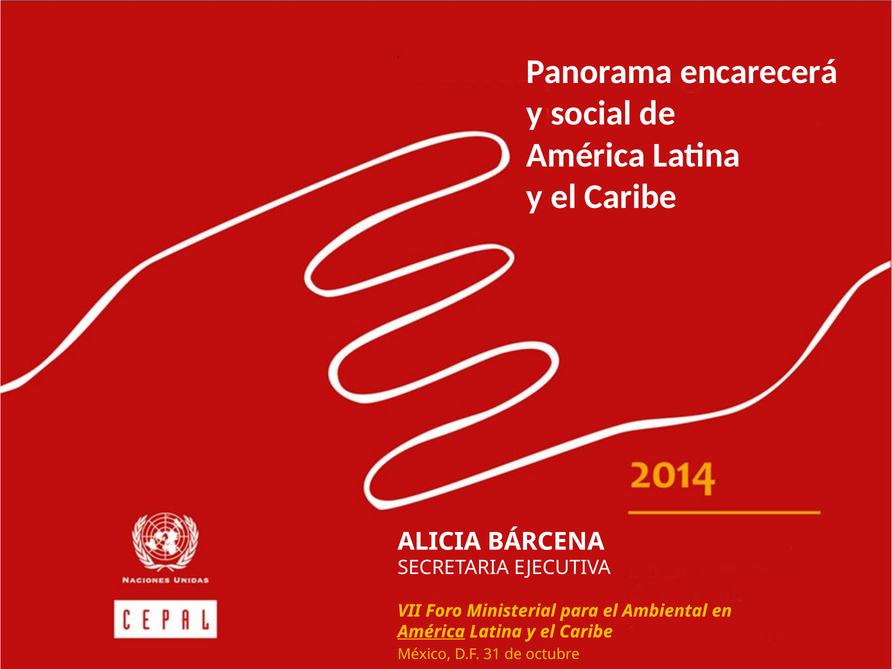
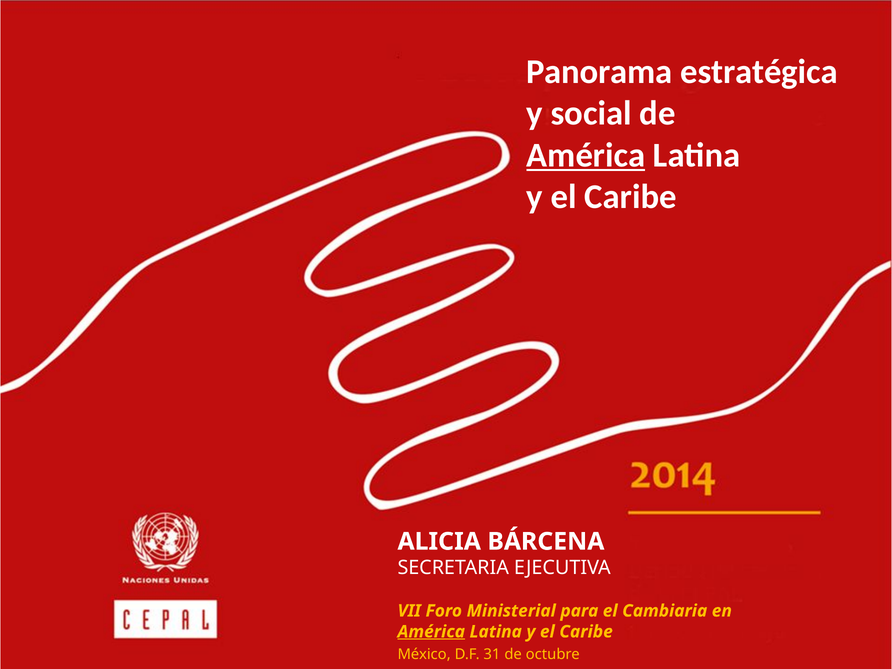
encarecerá: encarecerá -> estratégica
América at (586, 155) underline: none -> present
Ambiental: Ambiental -> Cambiaria
